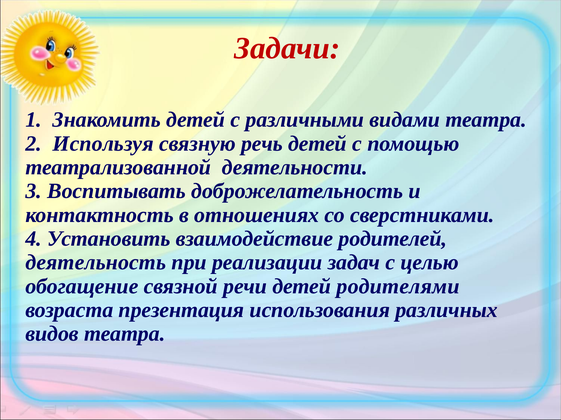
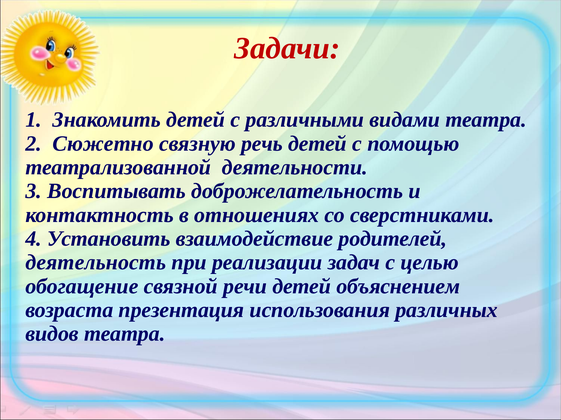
Используя: Используя -> Сюжетно
родителями: родителями -> объяснением
